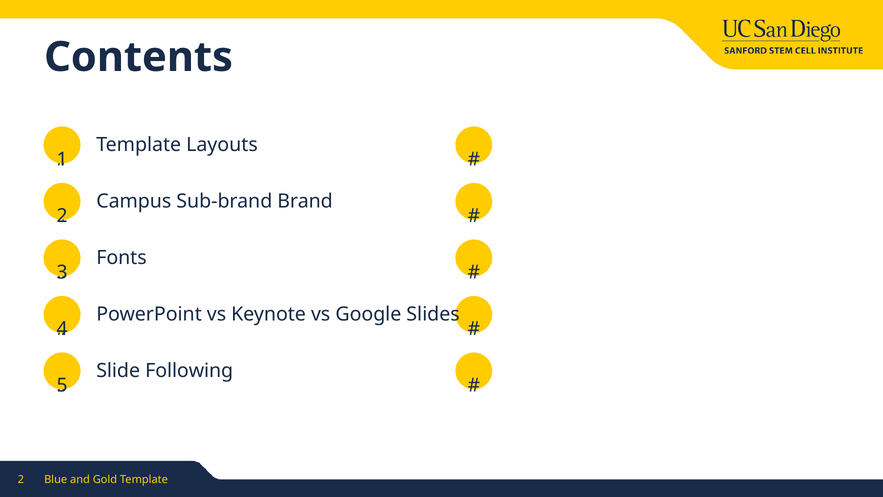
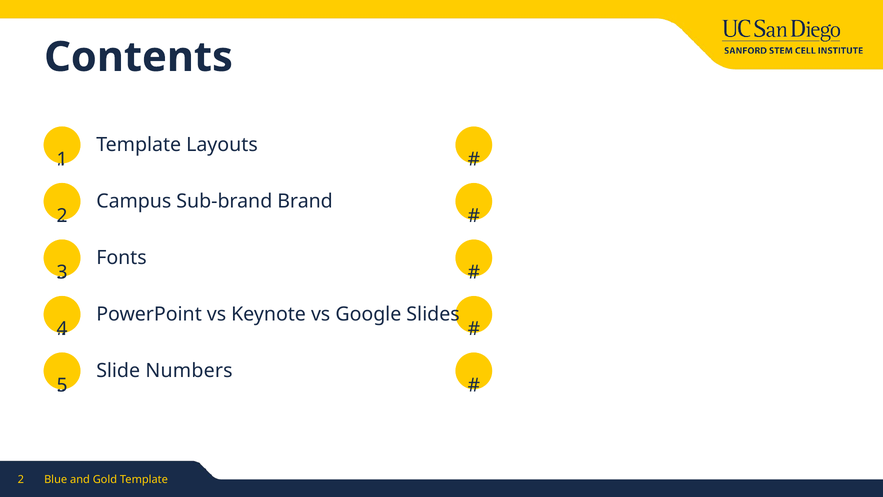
Following: Following -> Numbers
